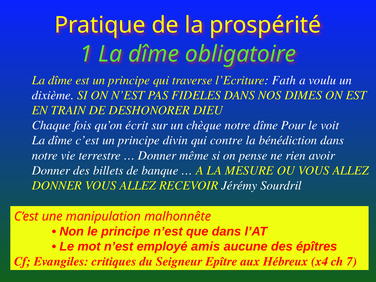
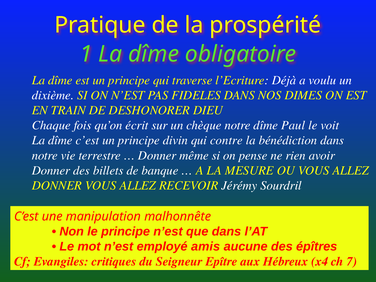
Fath: Fath -> Déjà
Pour: Pour -> Paul
